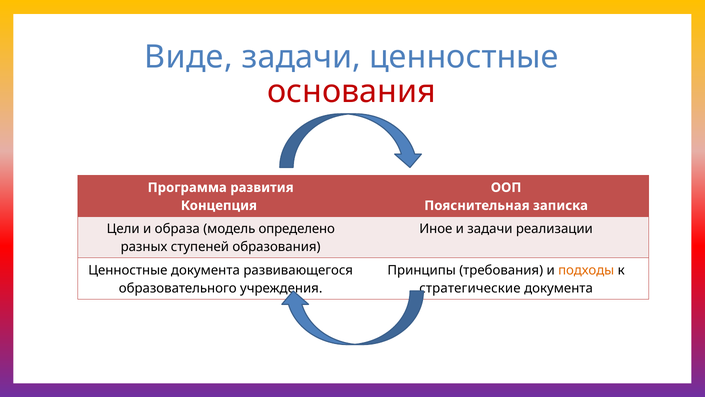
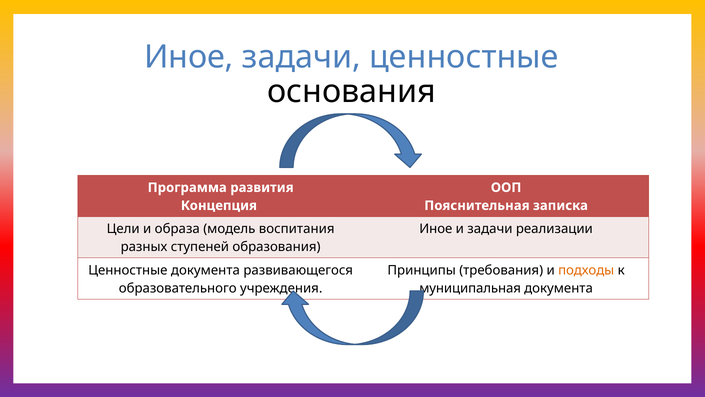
Виде at (189, 57): Виде -> Иное
основания colour: red -> black
определено: определено -> воспитания
стратегические: стратегические -> муниципальная
